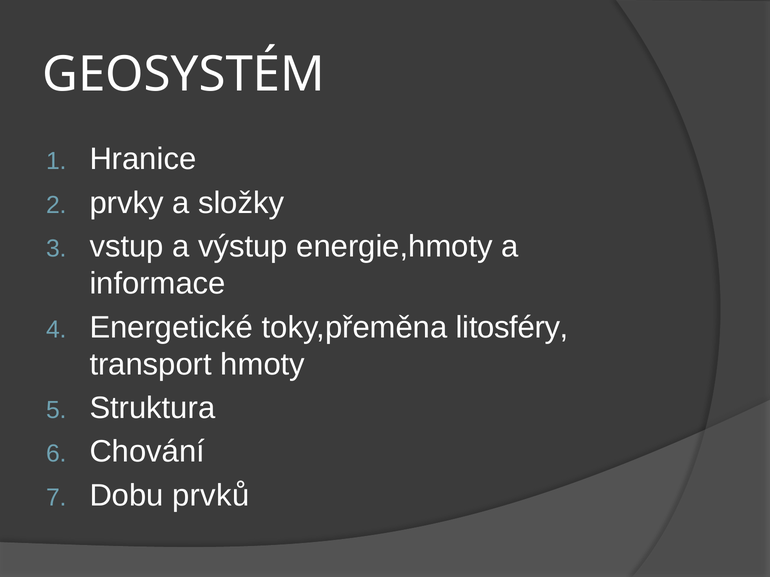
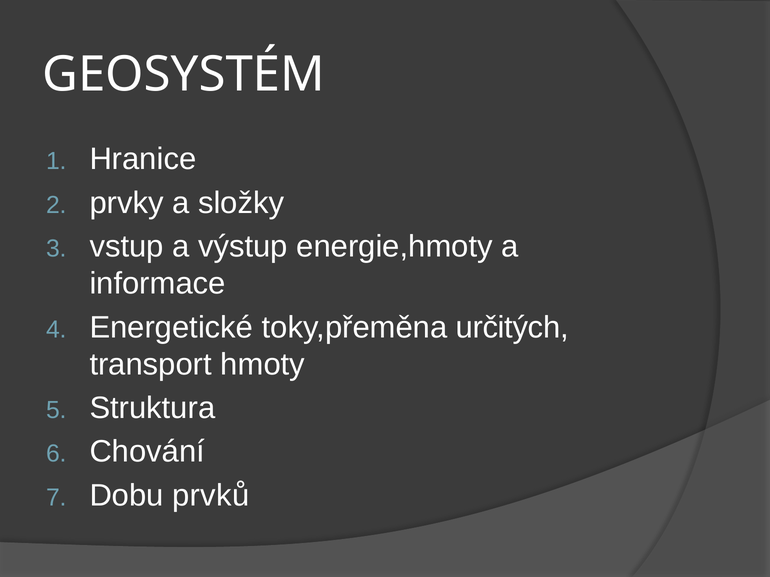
litosféry: litosféry -> určitých
